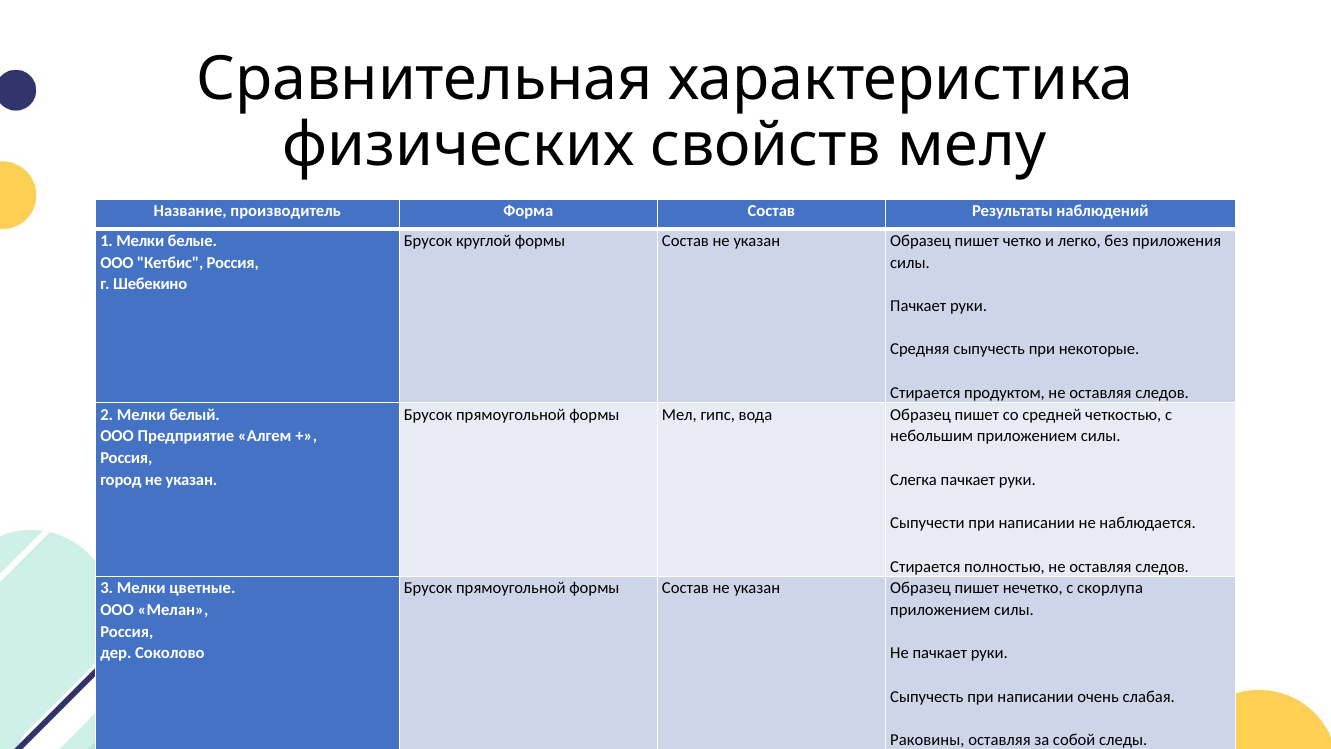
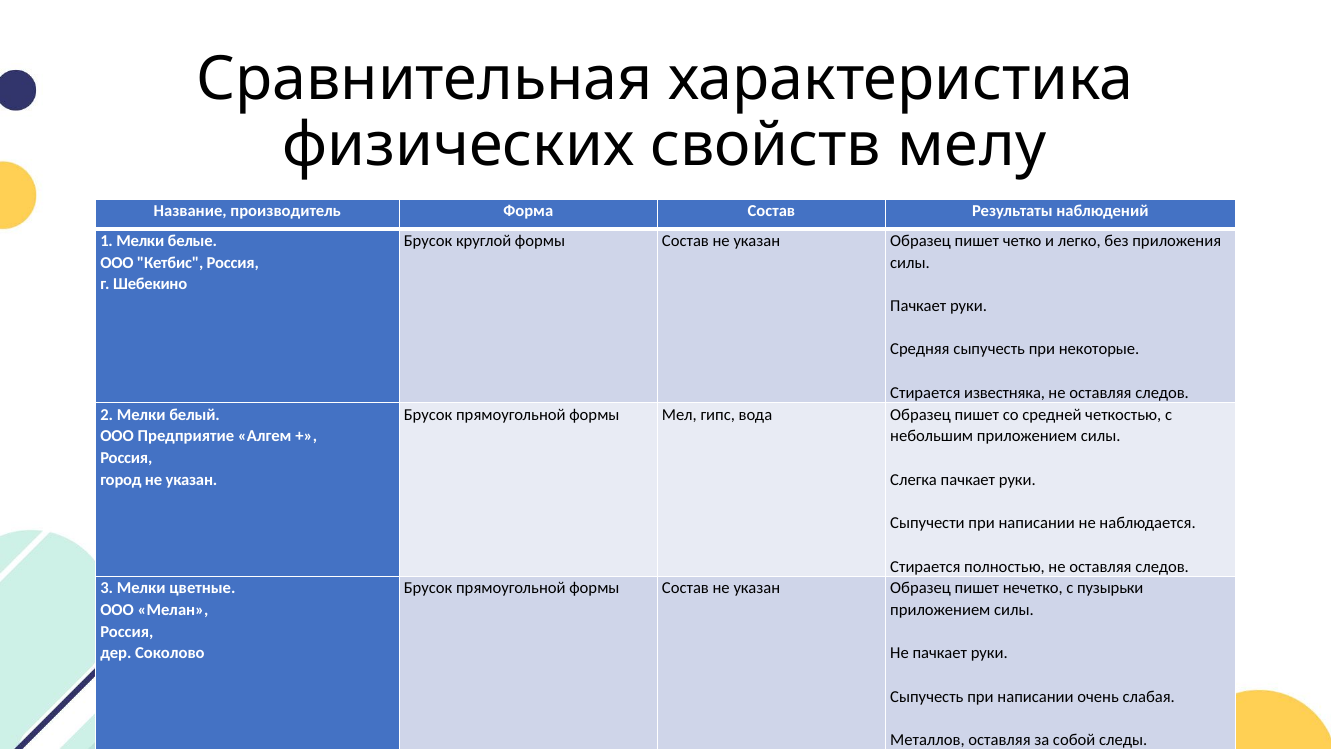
продуктом: продуктом -> известняка
скорлупа: скорлупа -> пузырьки
Раковины: Раковины -> Металлов
